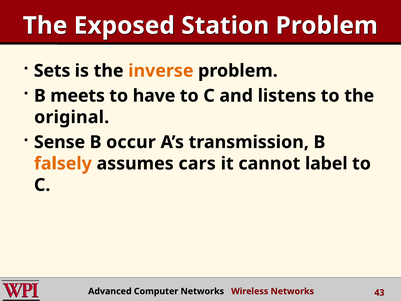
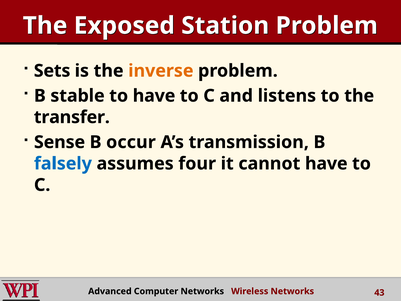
meets: meets -> stable
original: original -> transfer
falsely colour: orange -> blue
cars: cars -> four
cannot label: label -> have
